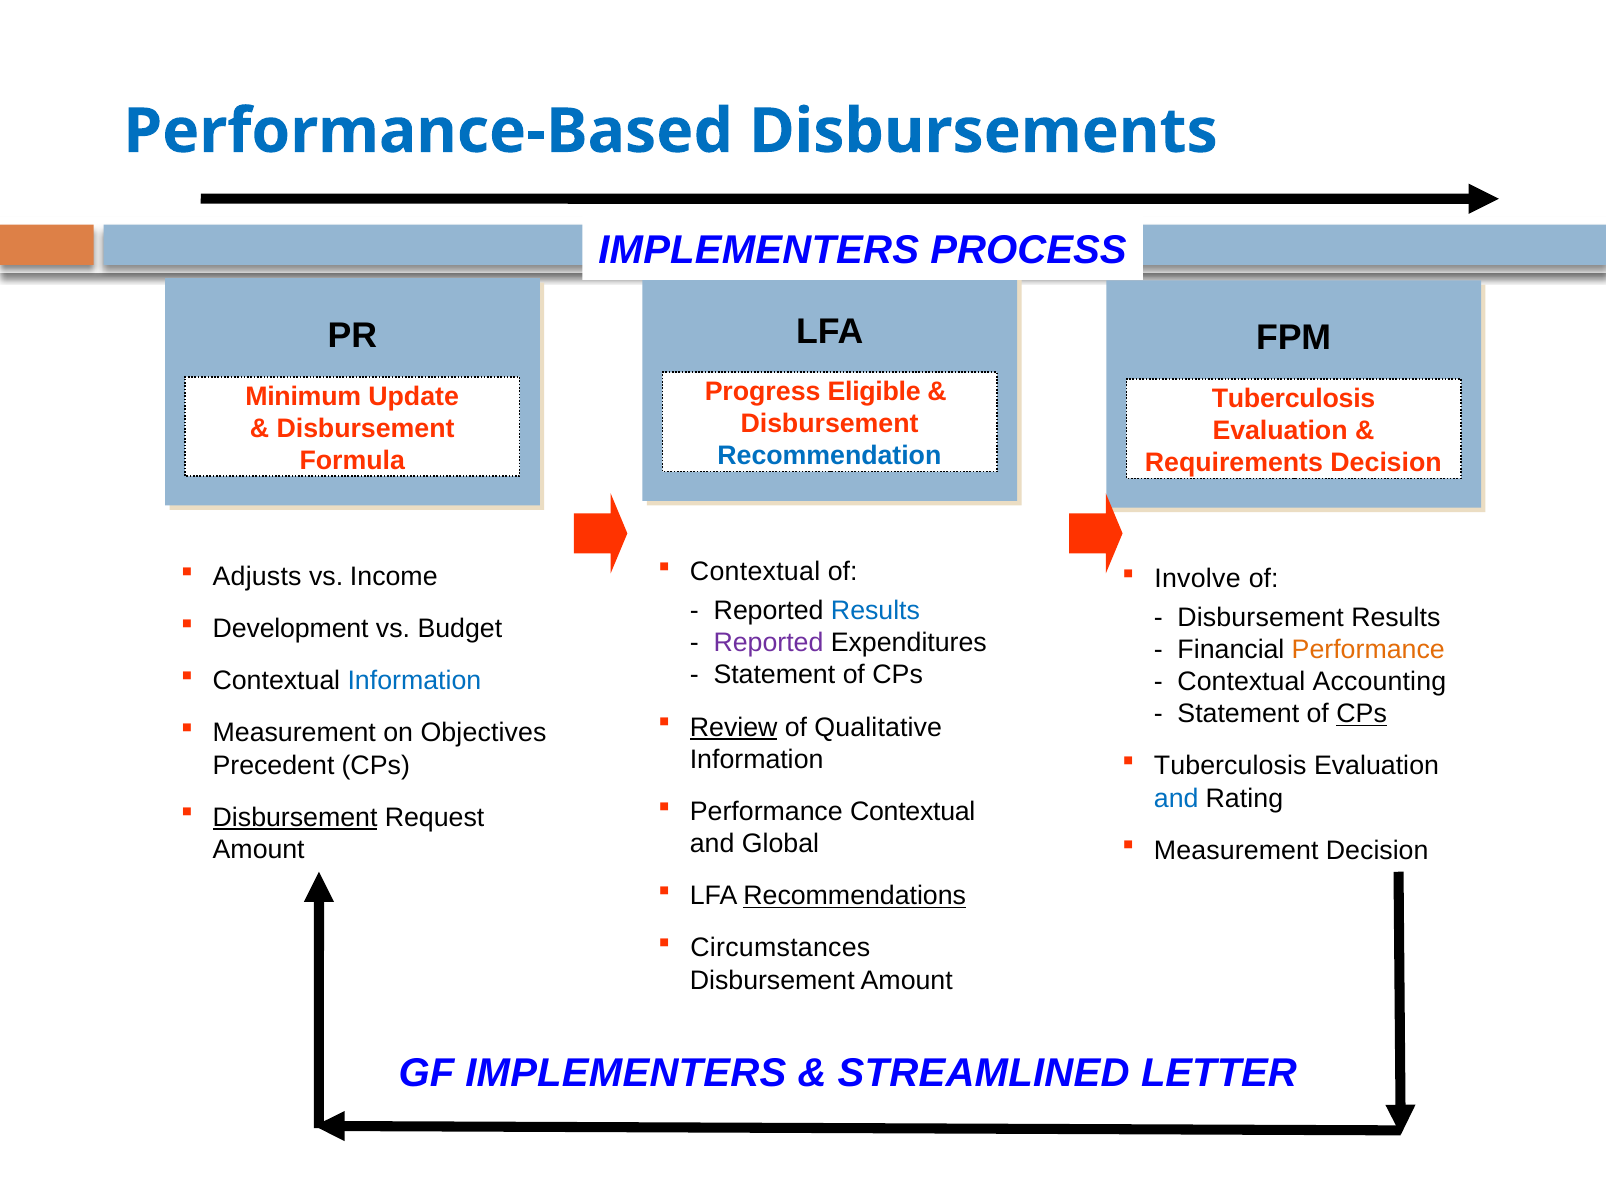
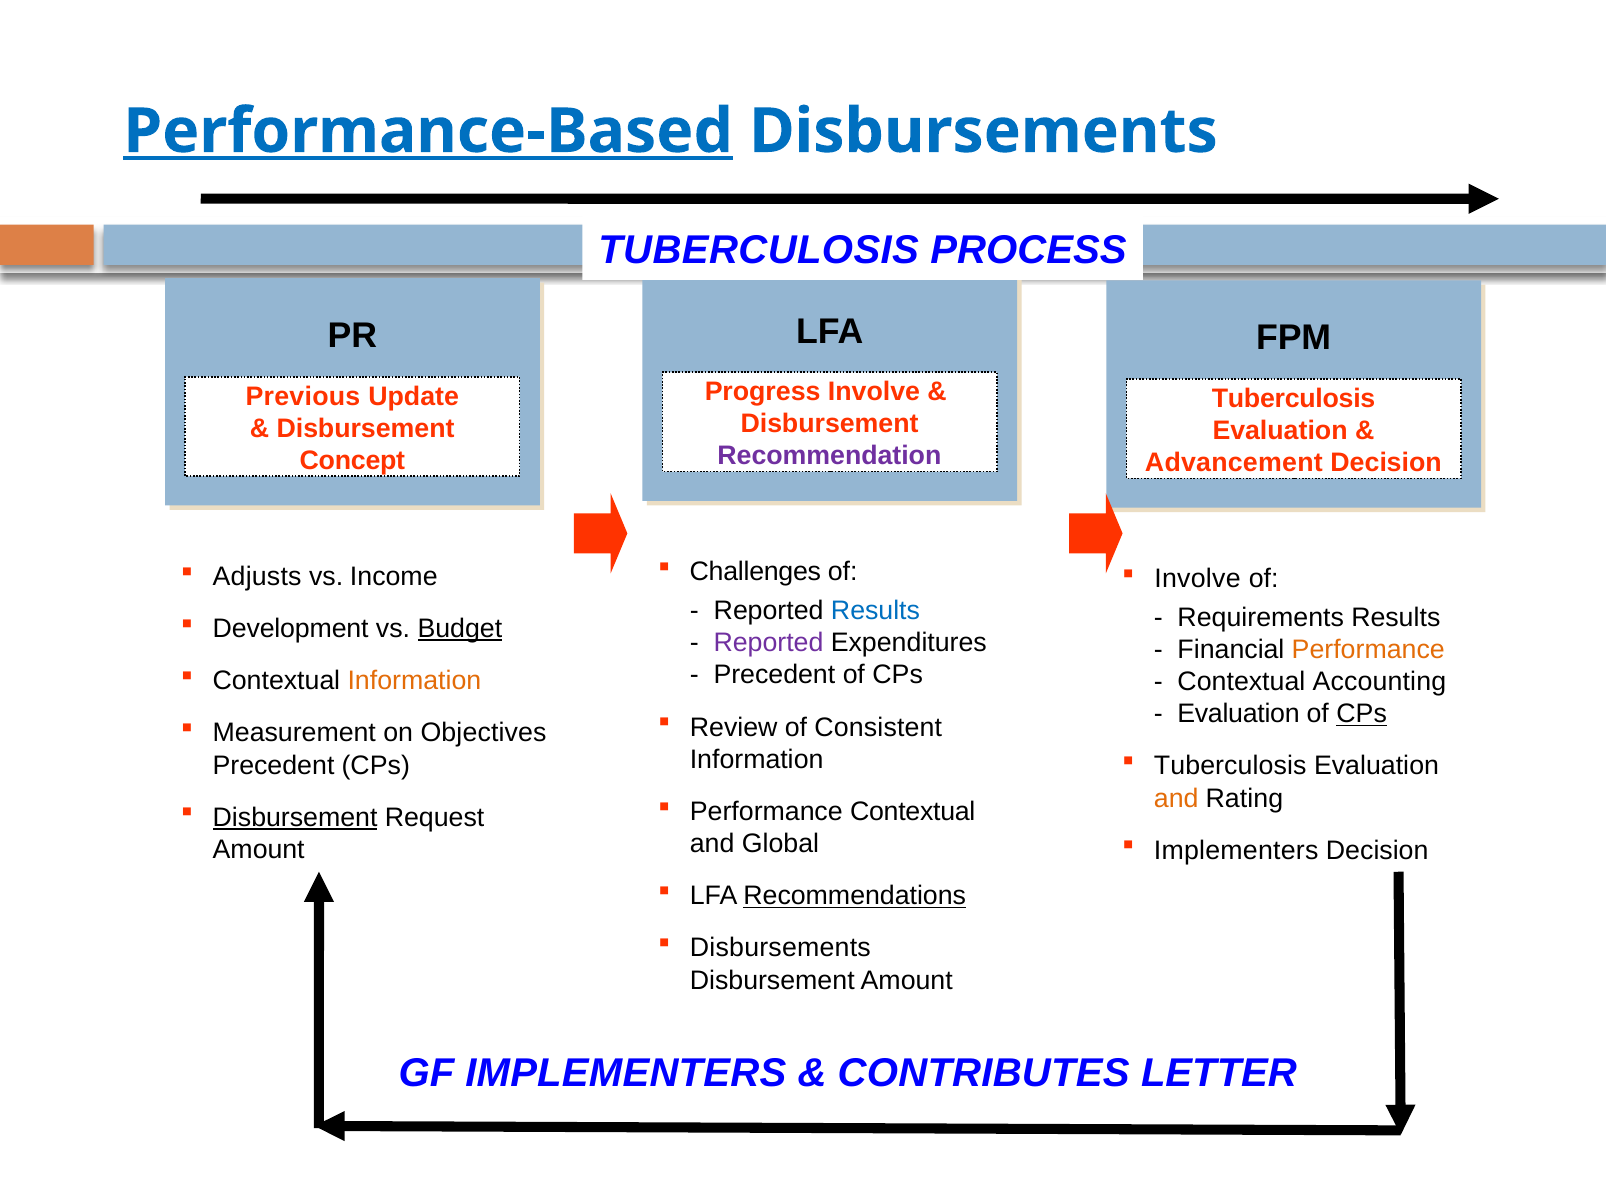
Performance-Based underline: none -> present
IMPLEMENTERS at (759, 251): IMPLEMENTERS -> TUBERCULOSIS
Progress Eligible: Eligible -> Involve
Minimum: Minimum -> Previous
Recommendation colour: blue -> purple
Formula: Formula -> Concept
Requirements: Requirements -> Advancement
Contextual at (755, 572): Contextual -> Challenges
Disbursement at (1261, 618): Disbursement -> Requirements
Budget underline: none -> present
Statement at (774, 675): Statement -> Precedent
Information at (414, 681) colour: blue -> orange
Statement at (1238, 714): Statement -> Evaluation
Review underline: present -> none
Qualitative: Qualitative -> Consistent
and at (1176, 799) colour: blue -> orange
Measurement at (1236, 851): Measurement -> Implementers
Circumstances at (780, 949): Circumstances -> Disbursements
STREAMLINED: STREAMLINED -> CONTRIBUTES
